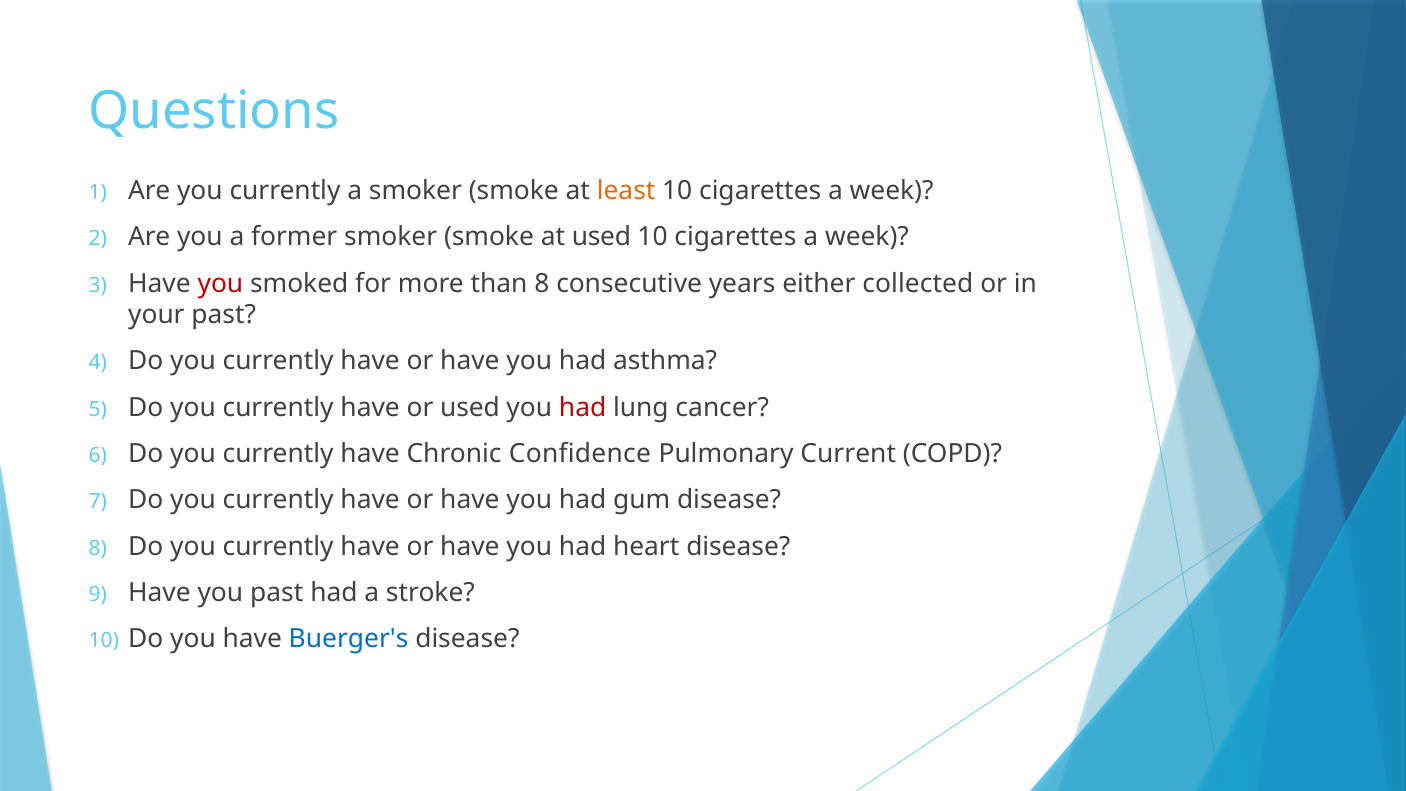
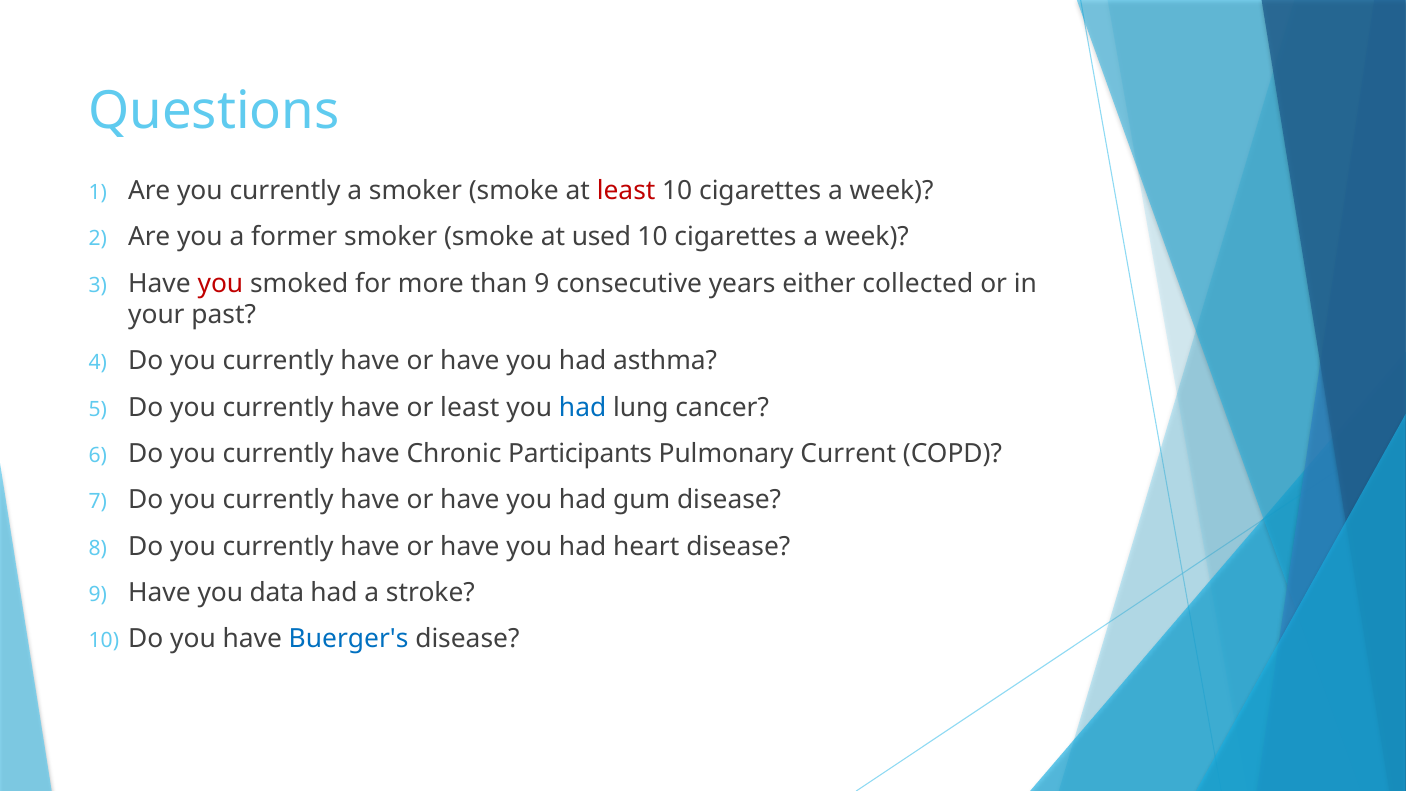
least at (626, 191) colour: orange -> red
than 8: 8 -> 9
or used: used -> least
had at (583, 407) colour: red -> blue
Confidence: Confidence -> Participants
you past: past -> data
